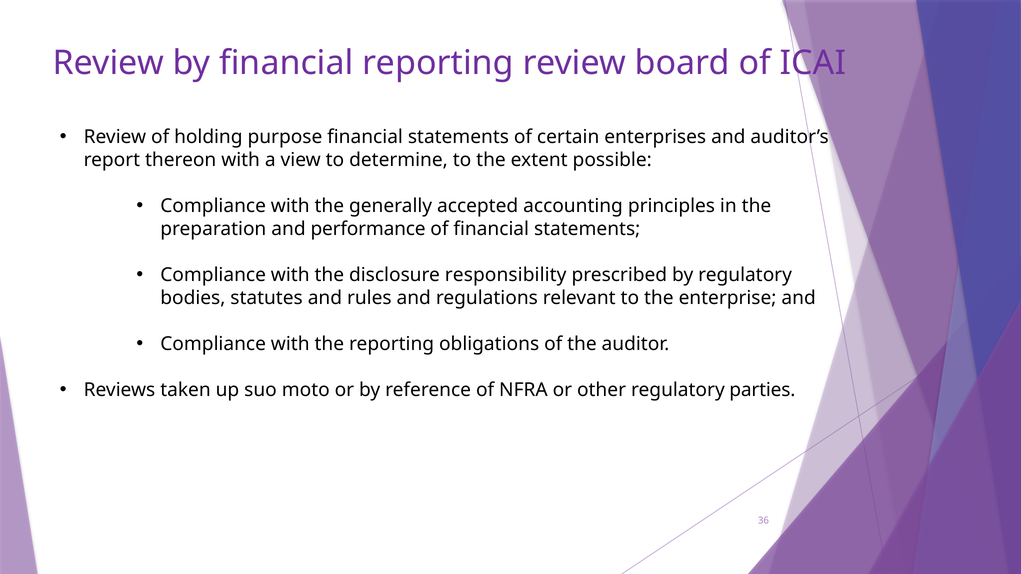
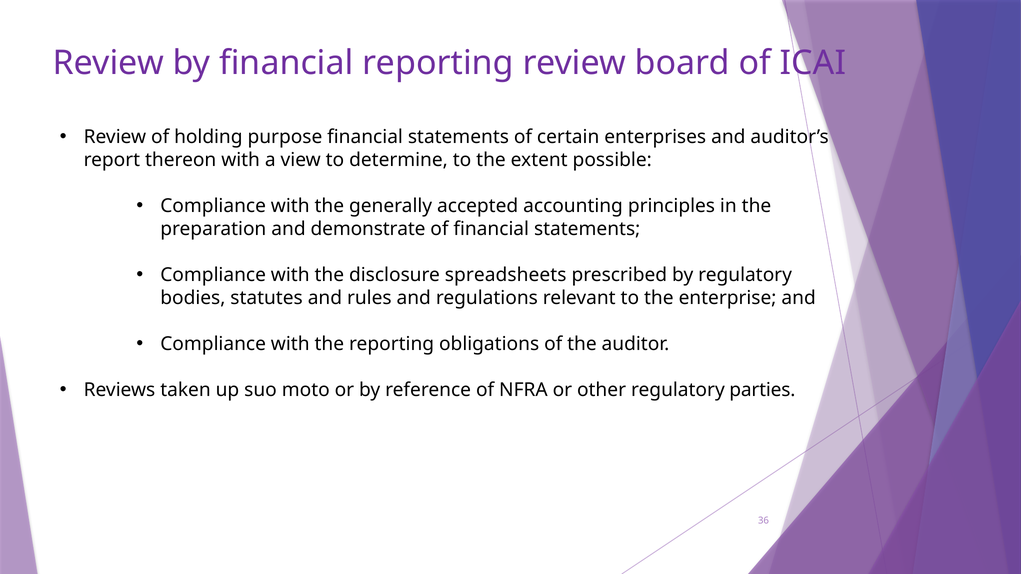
performance: performance -> demonstrate
responsibility: responsibility -> spreadsheets
